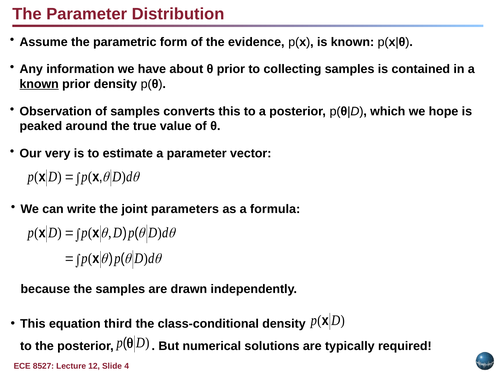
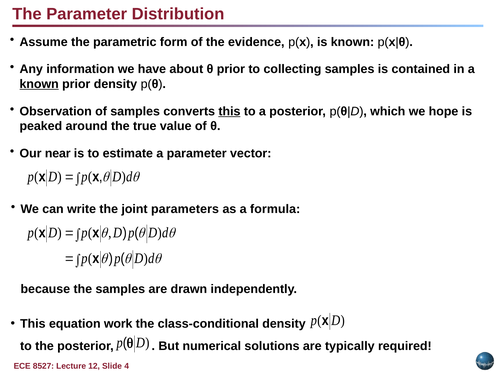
this at (229, 111) underline: none -> present
very: very -> near
third: third -> work
